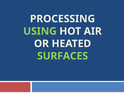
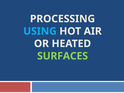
USING colour: light green -> light blue
